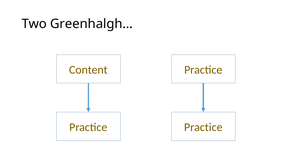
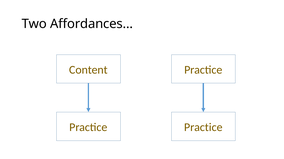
Greenhalgh…: Greenhalgh… -> Affordances…
